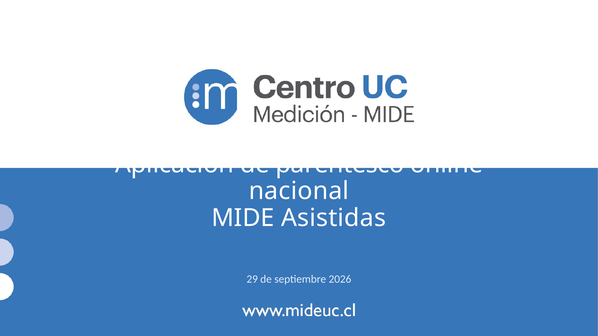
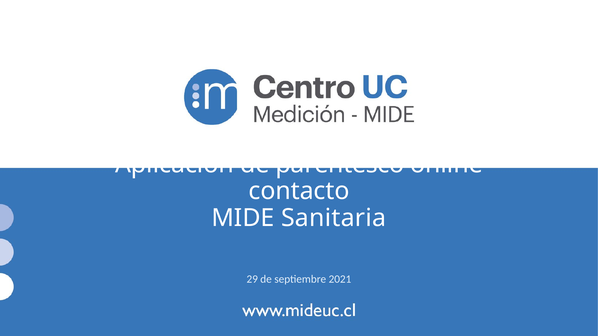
nacional: nacional -> contacto
Asistidas: Asistidas -> Sanitaria
2026: 2026 -> 2021
